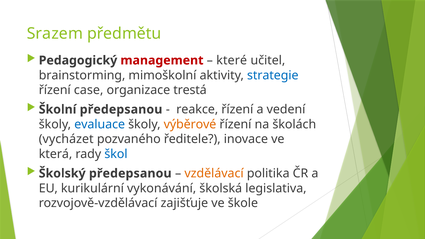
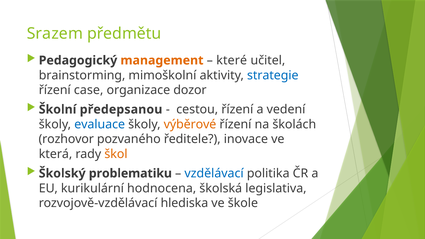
management colour: red -> orange
trestá: trestá -> dozor
reakce: reakce -> cestou
vycházet: vycházet -> rozhovor
škol colour: blue -> orange
Školský předepsanou: předepsanou -> problematiku
vzdělávací colour: orange -> blue
vykonávání: vykonávání -> hodnocena
zajišťuje: zajišťuje -> hlediska
